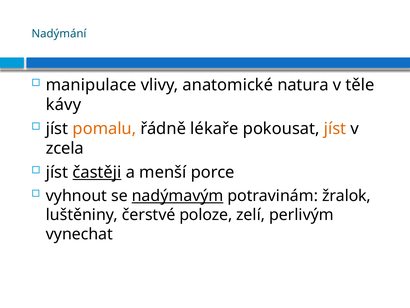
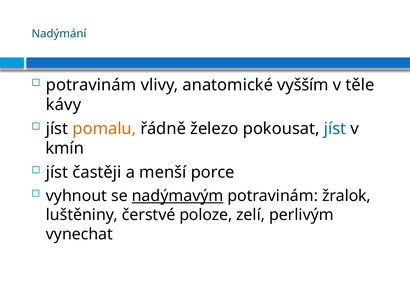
manipulace at (91, 85): manipulace -> potravinám
natura: natura -> vyšším
lékaře: lékaře -> železo
jíst at (335, 128) colour: orange -> blue
zcela: zcela -> kmín
častěji underline: present -> none
